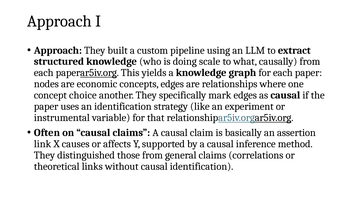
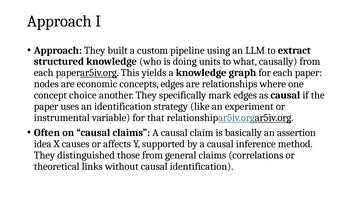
scale: scale -> units
link: link -> idea
